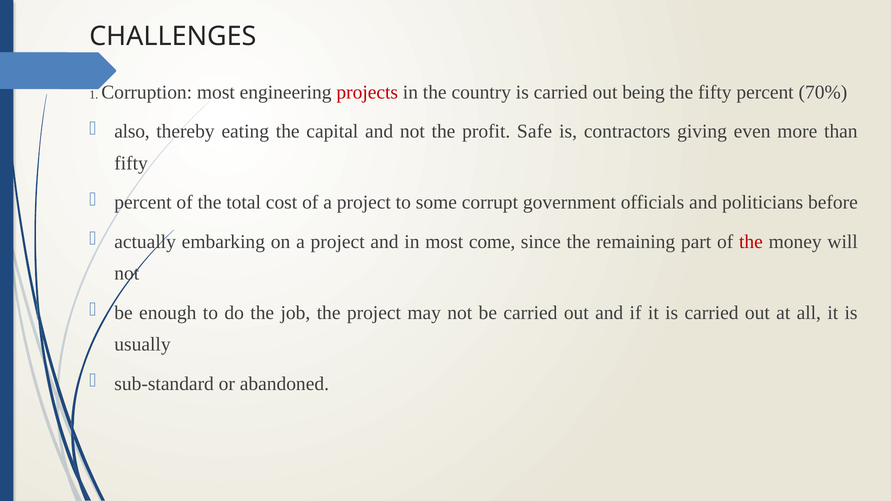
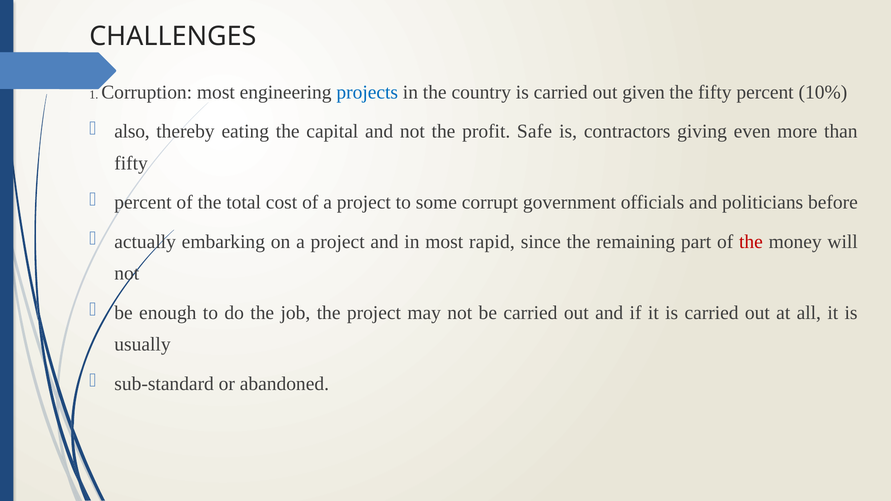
projects colour: red -> blue
being: being -> given
70%: 70% -> 10%
come: come -> rapid
